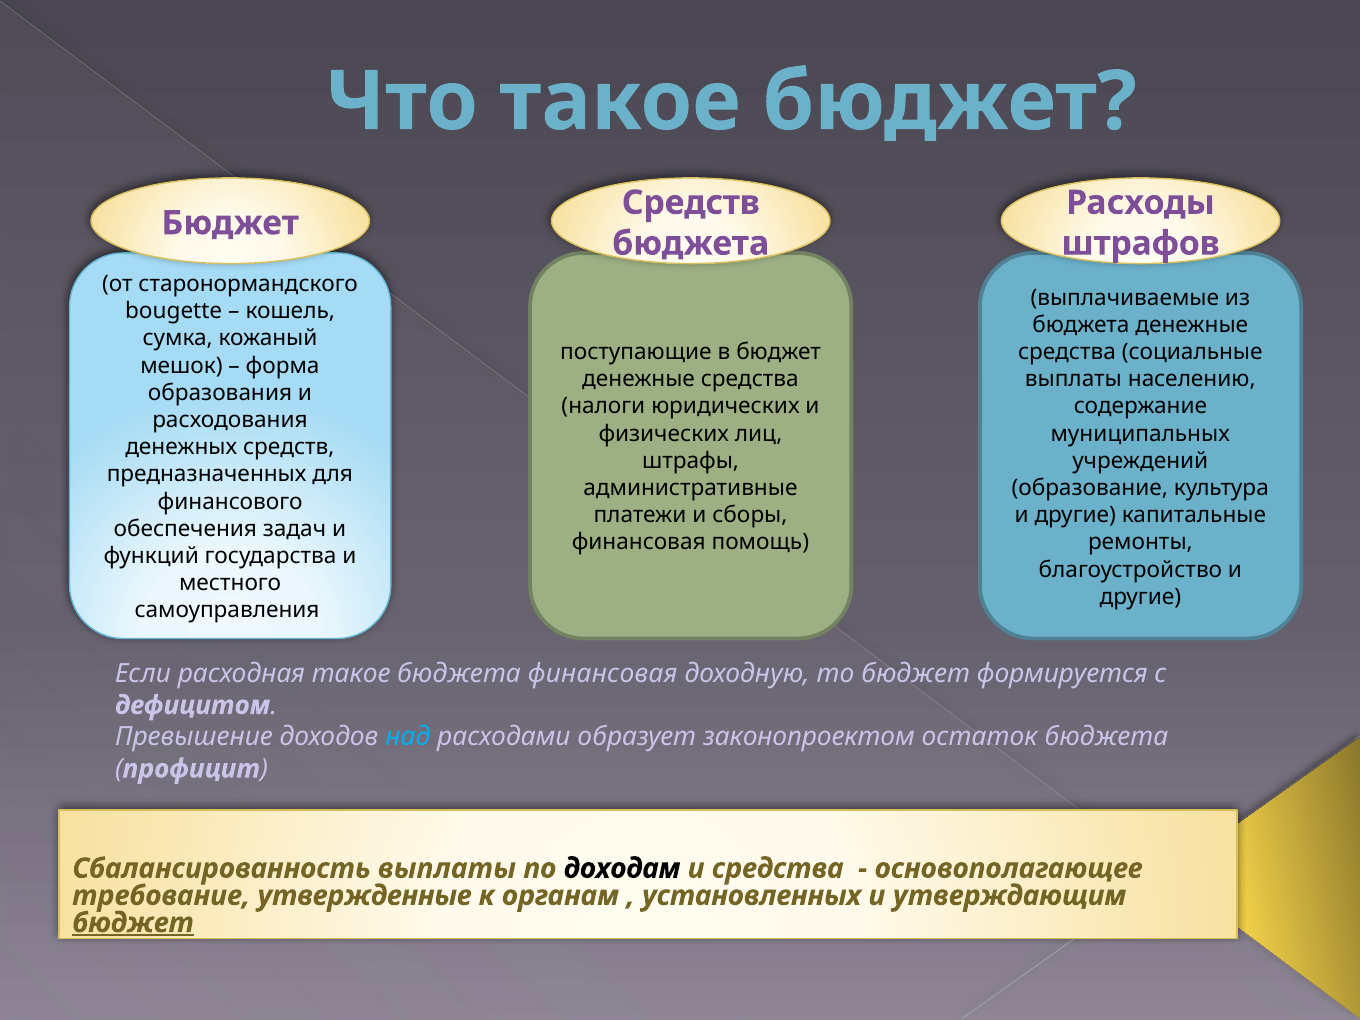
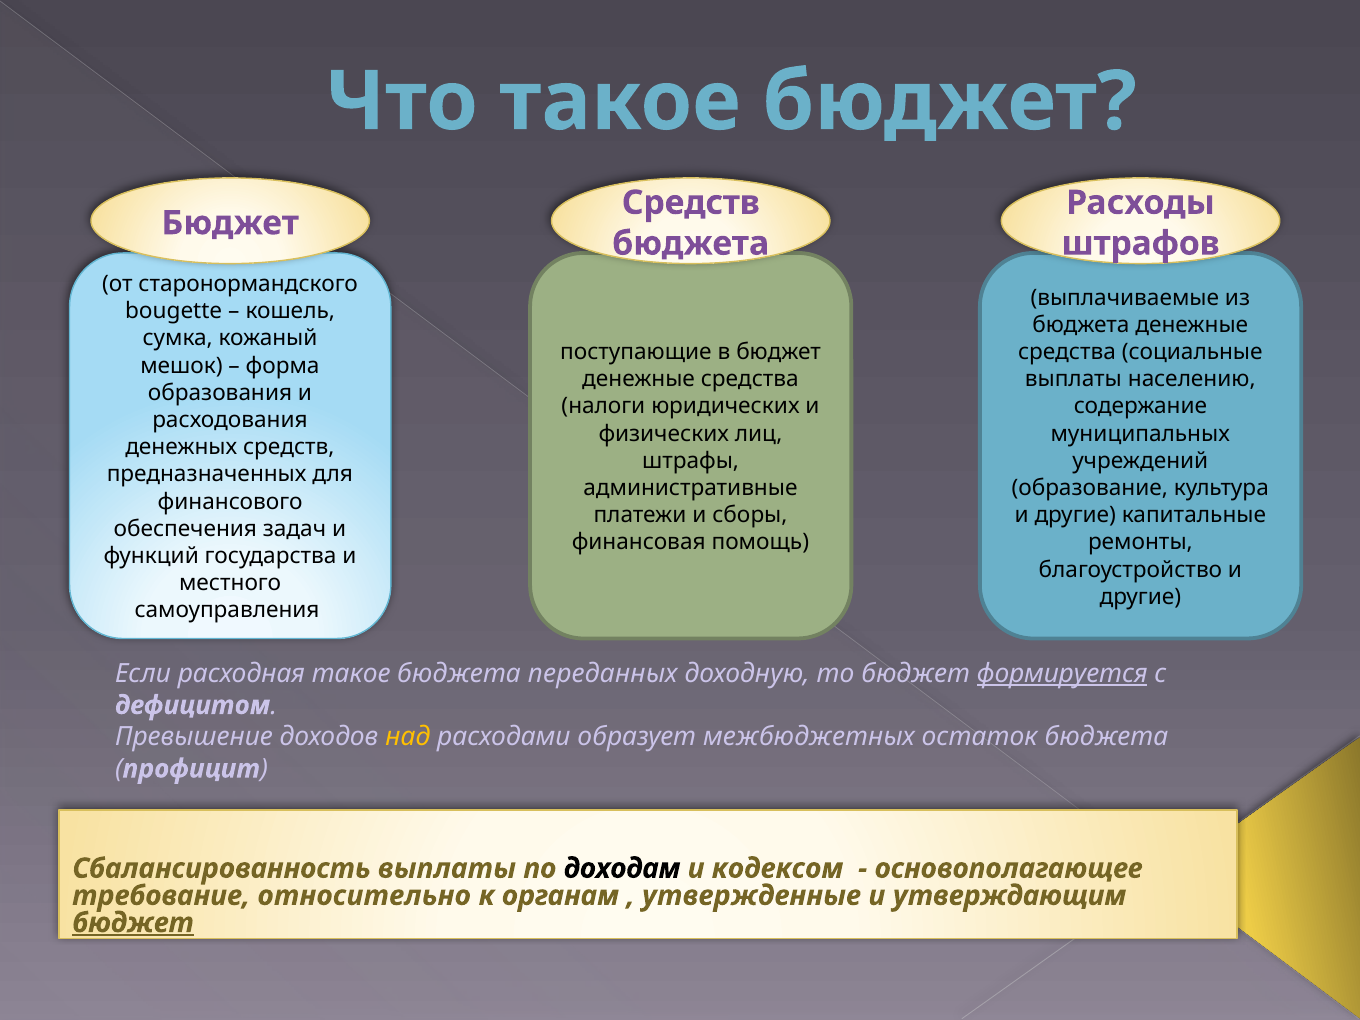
бюджета финансовая: финансовая -> переданных
формируется underline: none -> present
над colour: light blue -> yellow
законопроектом: законопроектом -> межбюджетных
и средства: средства -> кодексом
утвержденные: утвержденные -> относительно
установленных: установленных -> утвержденные
